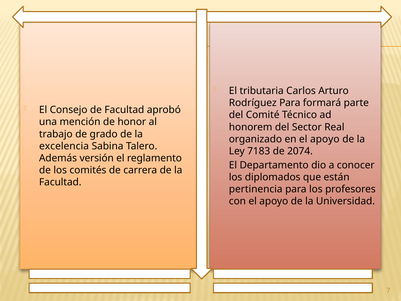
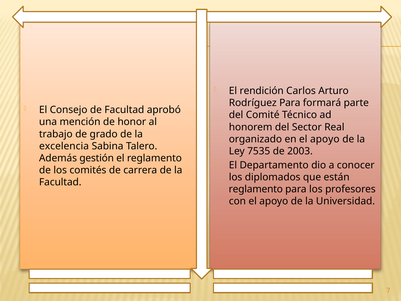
tributaria: tributaria -> rendición
7183: 7183 -> 7535
2074: 2074 -> 2003
versión: versión -> gestión
pertinencia at (256, 189): pertinencia -> reglamento
